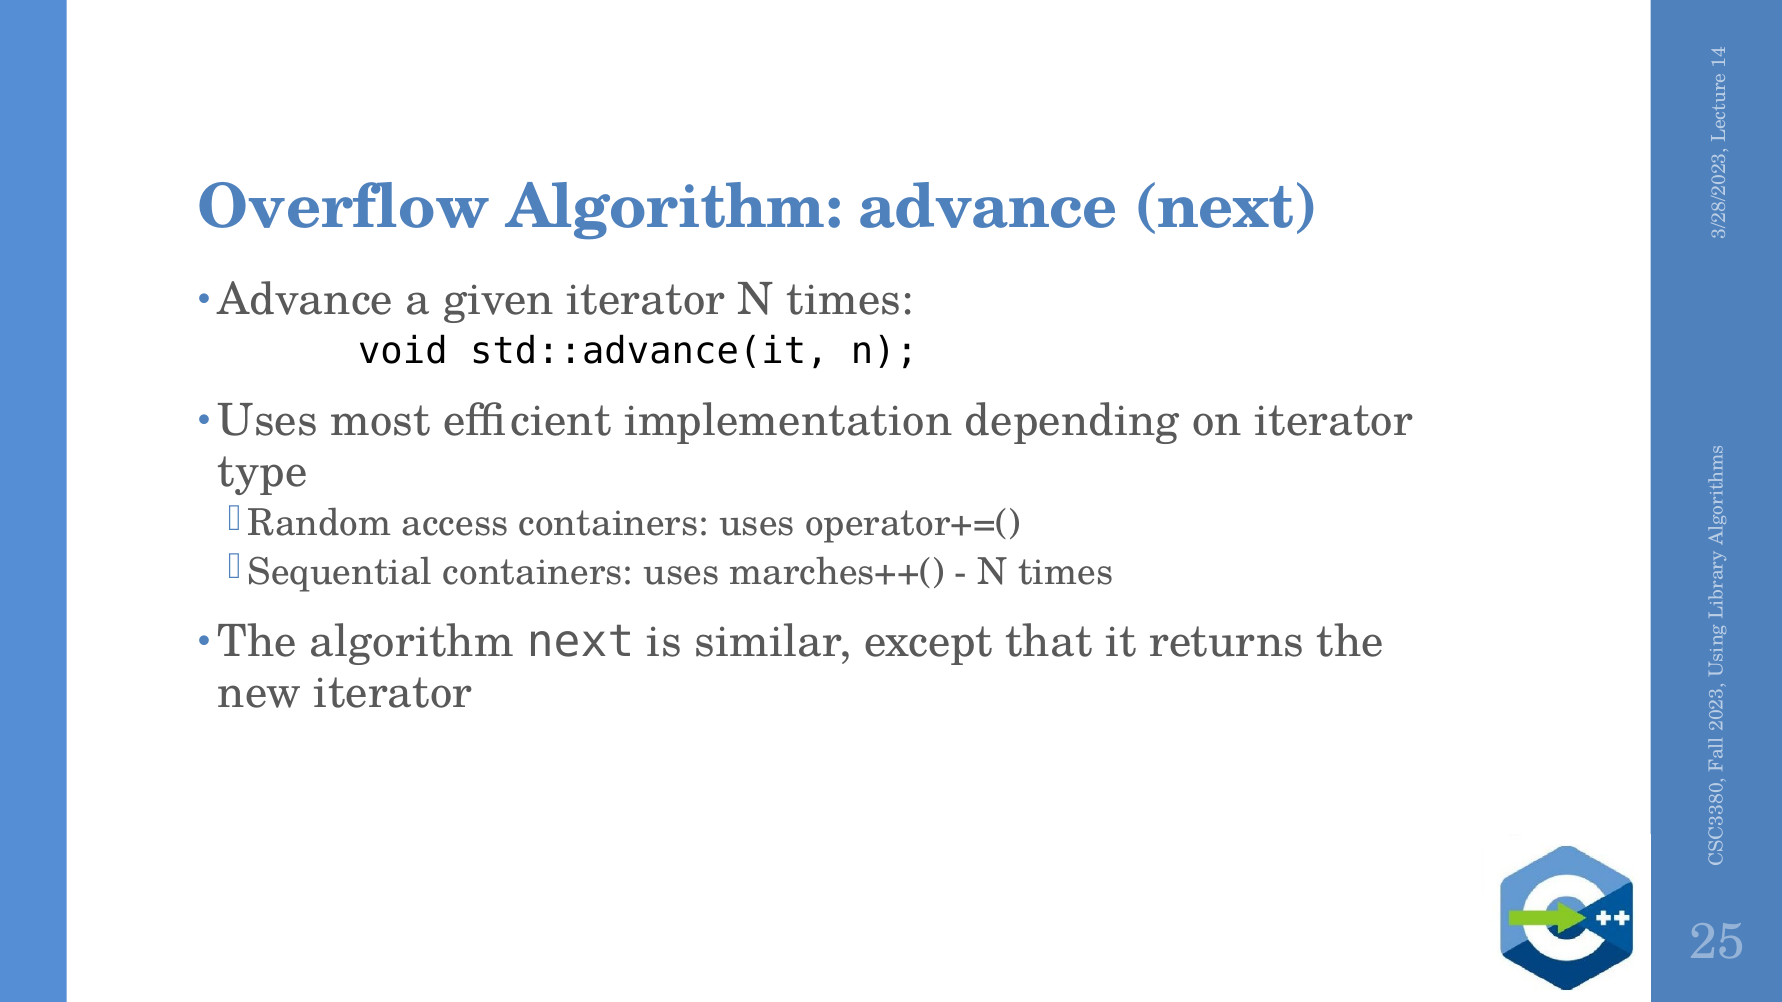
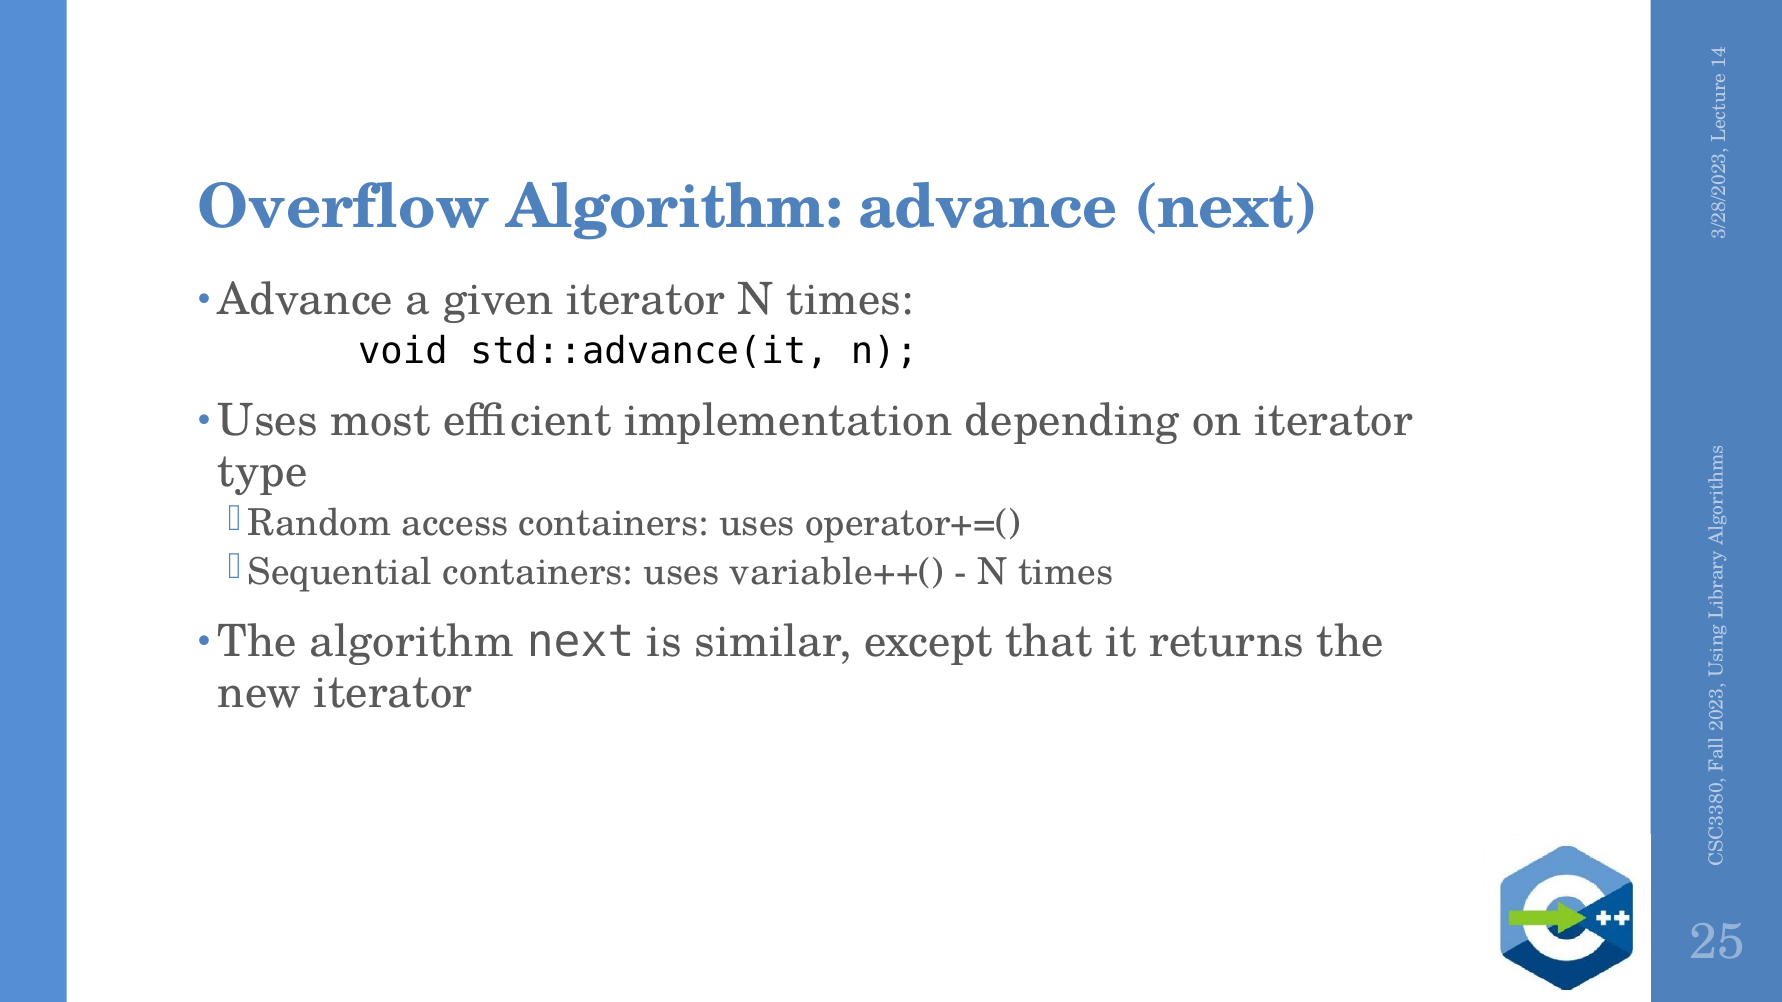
marches++(: marches++( -> variable++(
